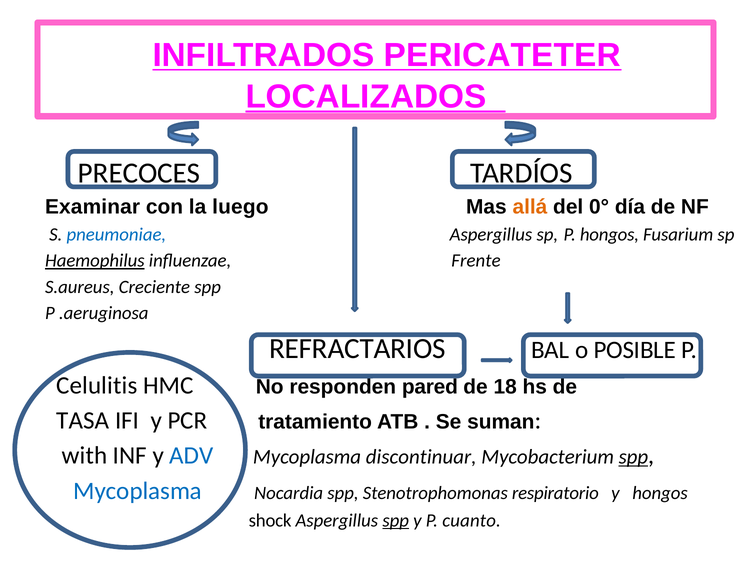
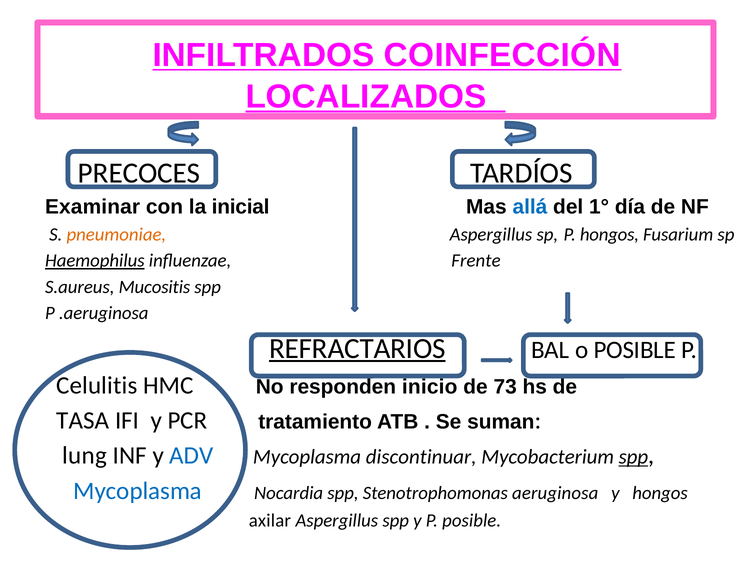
PERICATETER: PERICATETER -> COINFECCIÓN
luego: luego -> inicial
allá colour: orange -> blue
0°: 0° -> 1°
pneumoniae colour: blue -> orange
Creciente: Creciente -> Mucositis
REFRACTARIOS underline: none -> present
pared: pared -> inicio
18: 18 -> 73
with: with -> lung
respiratorio: respiratorio -> aeruginosa
shock: shock -> axilar
spp at (396, 521) underline: present -> none
P cuanto: cuanto -> posible
